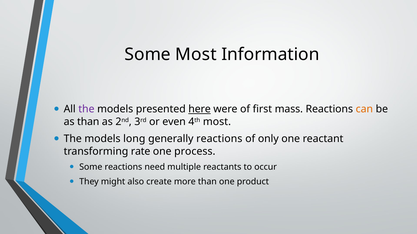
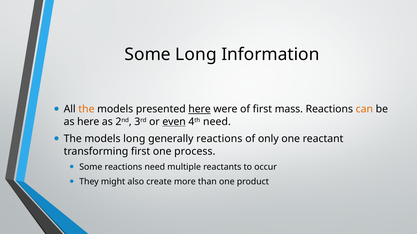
Some Most: Most -> Long
the at (86, 109) colour: purple -> orange
as than: than -> here
even underline: none -> present
4th most: most -> need
transforming rate: rate -> first
